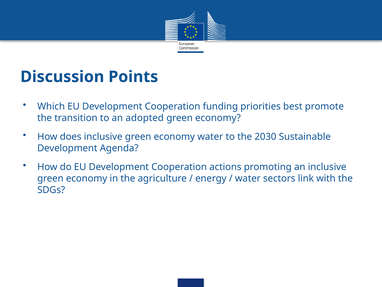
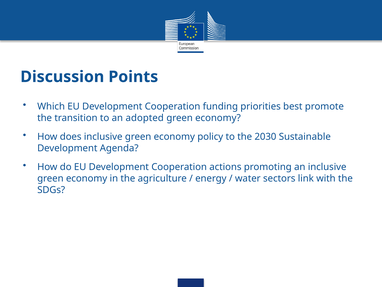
economy water: water -> policy
